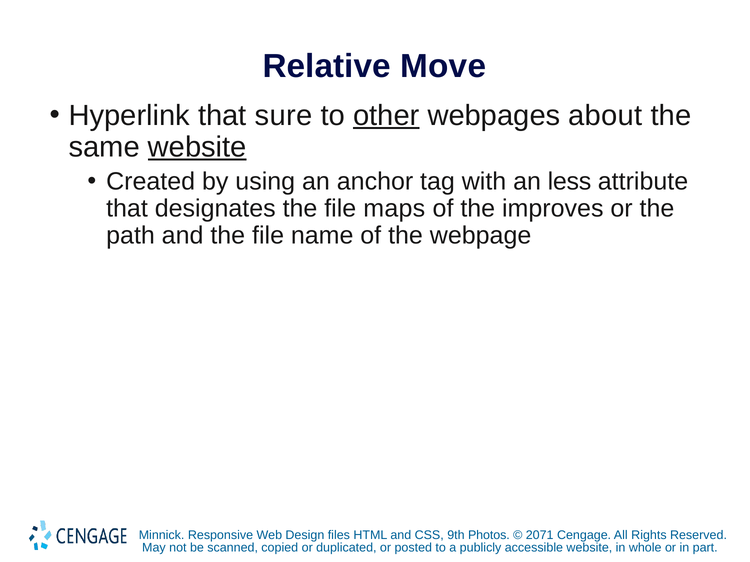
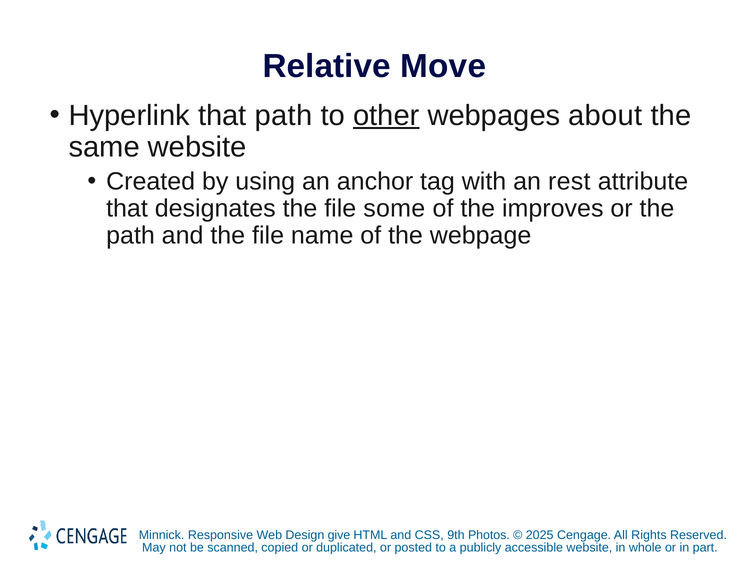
that sure: sure -> path
website at (197, 147) underline: present -> none
less: less -> rest
maps: maps -> some
files: files -> give
2071: 2071 -> 2025
